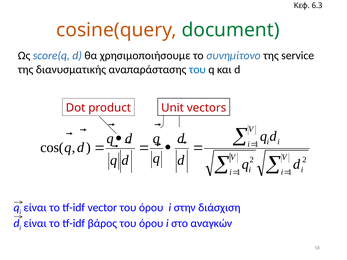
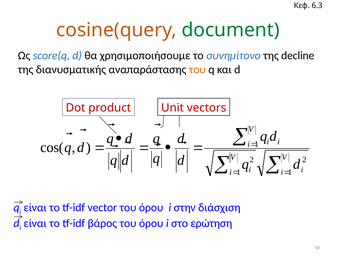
service: service -> decline
του at (197, 70) colour: blue -> orange
αναγκών: αναγκών -> ερώτηση
